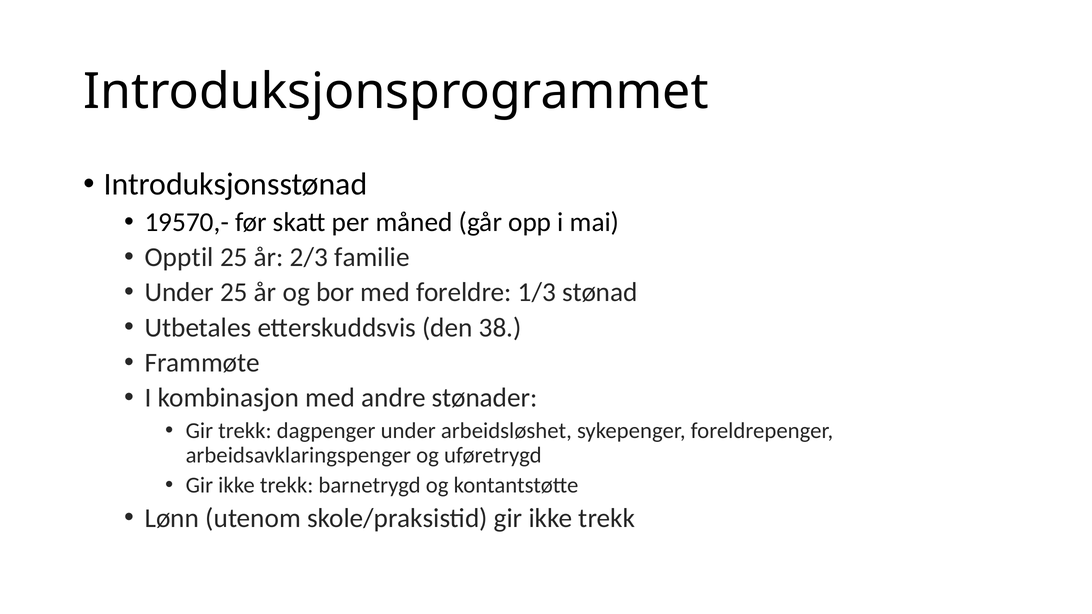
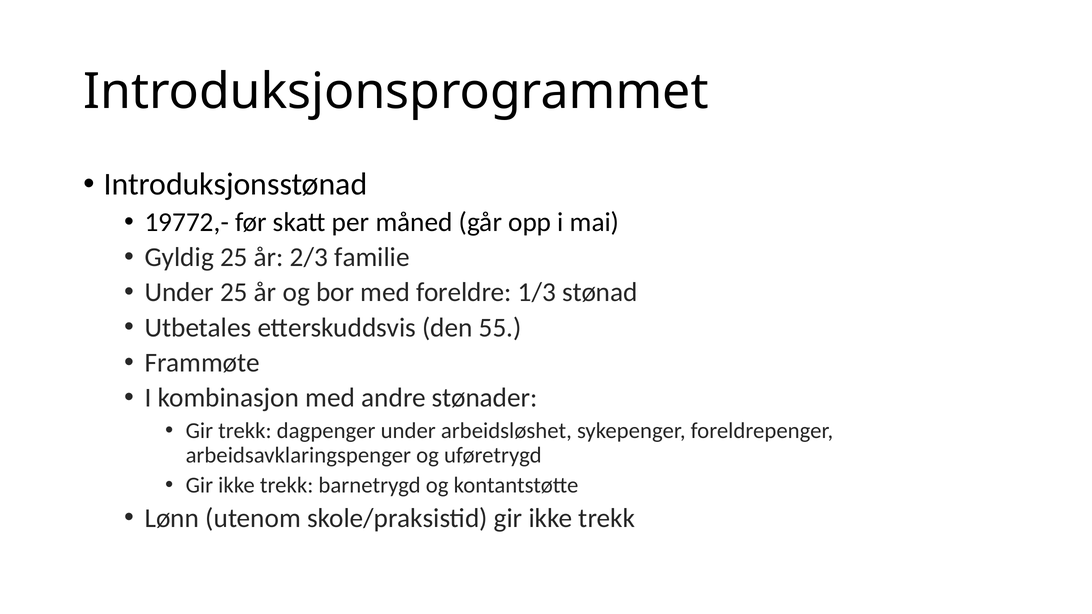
19570,-: 19570,- -> 19772,-
Opptil: Opptil -> Gyldig
38: 38 -> 55
